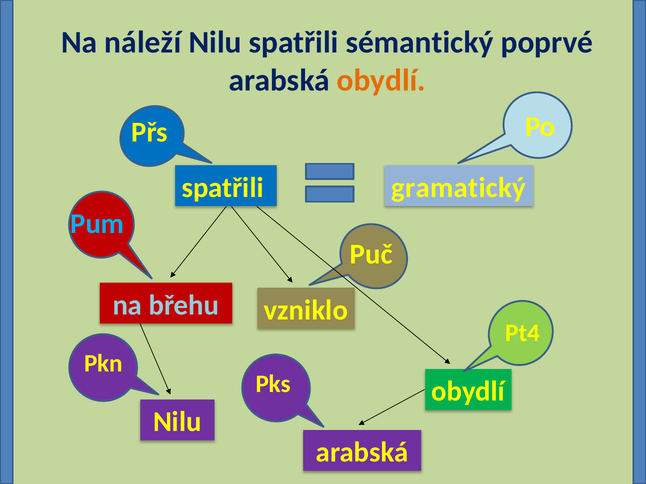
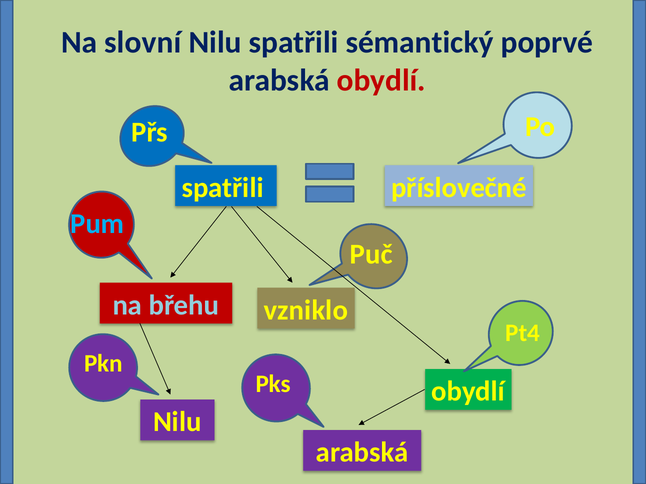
náleží: náleží -> slovní
obydlí at (381, 80) colour: orange -> red
gramatický: gramatický -> příslovečné
